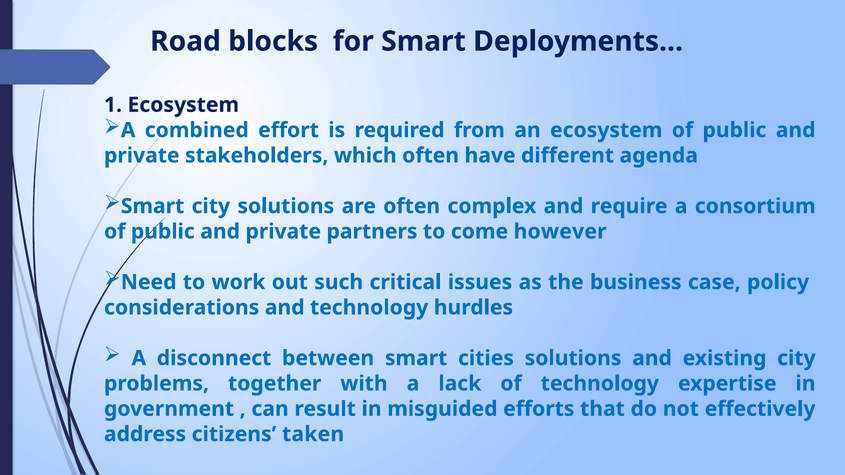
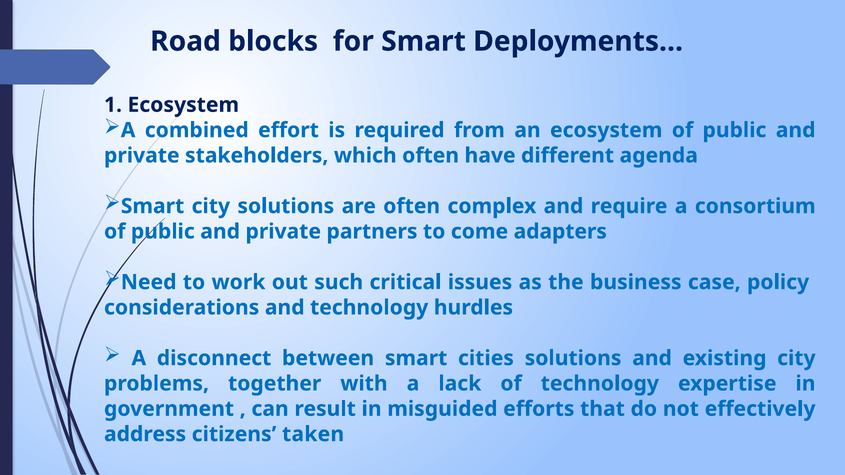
however: however -> adapters
